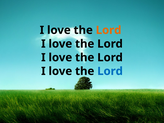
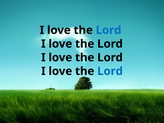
Lord at (109, 30) colour: orange -> blue
